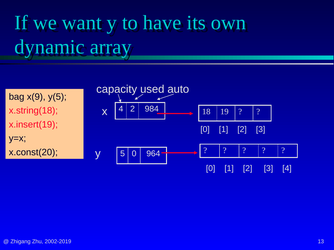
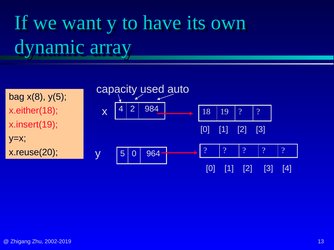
x(9: x(9 -> x(8
x.string(18: x.string(18 -> x.either(18
x.const(20: x.const(20 -> x.reuse(20
